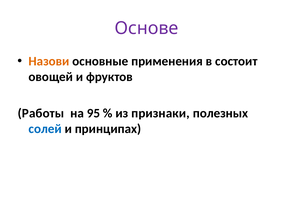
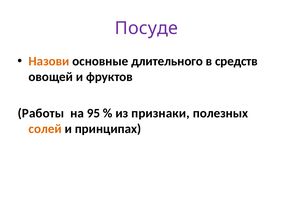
Основе: Основе -> Посуде
применения: применения -> длительного
состоит: состоит -> средств
солей colour: blue -> orange
